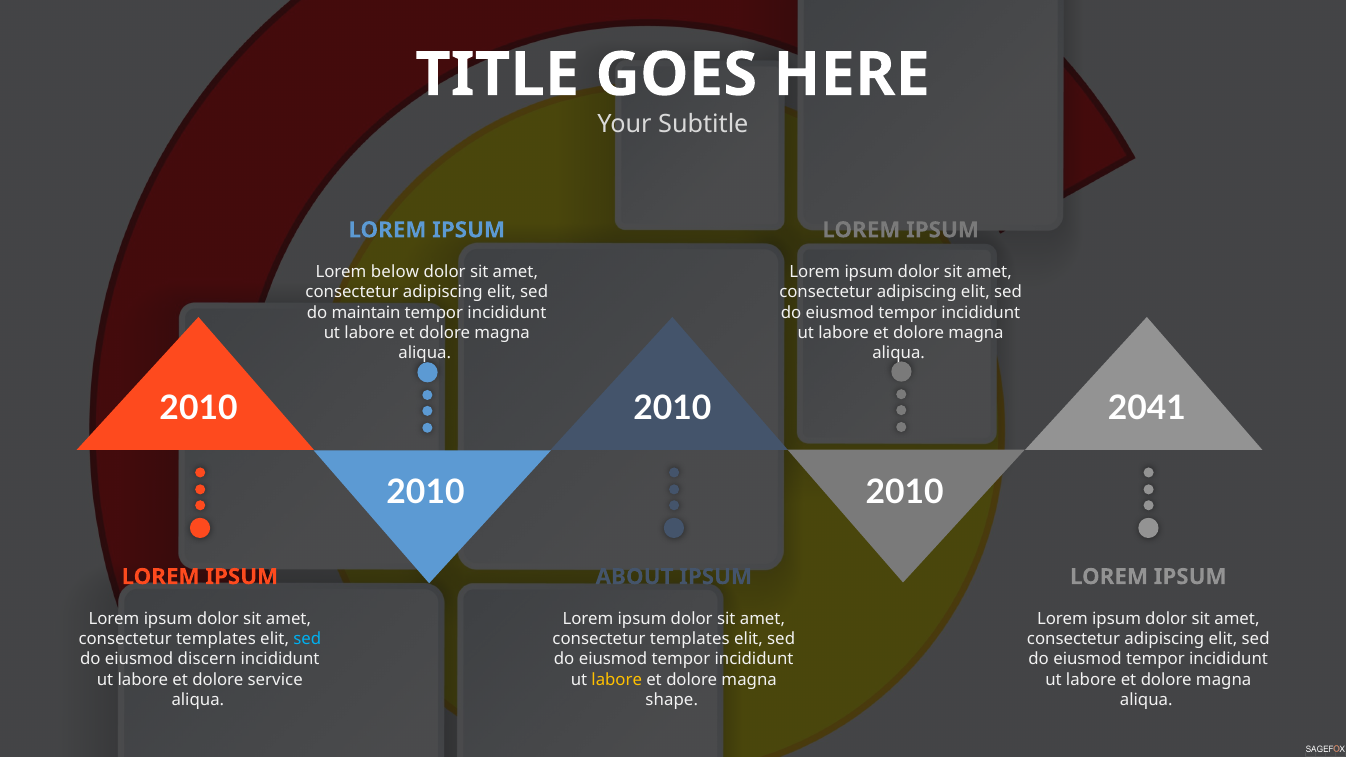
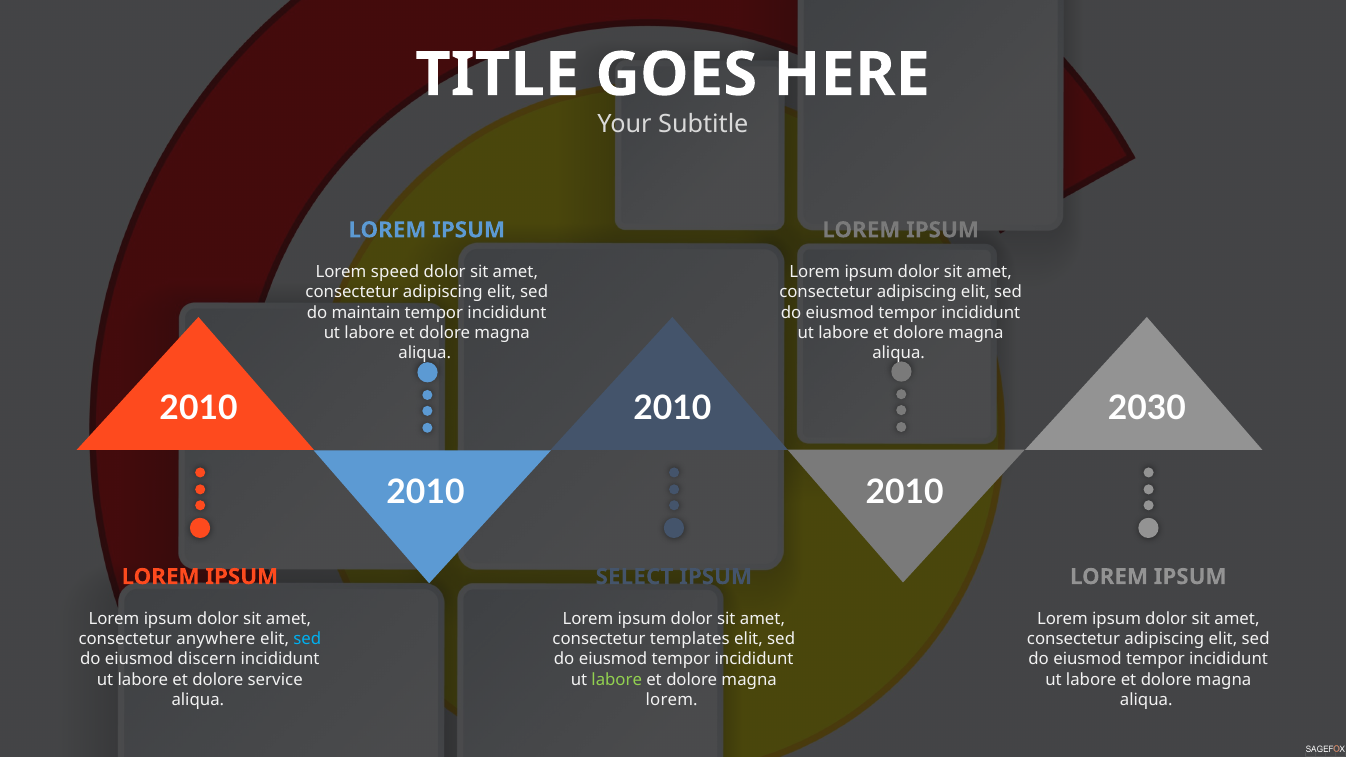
below: below -> speed
2041: 2041 -> 2030
ABOUT: ABOUT -> SELECT
templates at (216, 639): templates -> anywhere
labore at (617, 680) colour: yellow -> light green
shape at (672, 700): shape -> lorem
